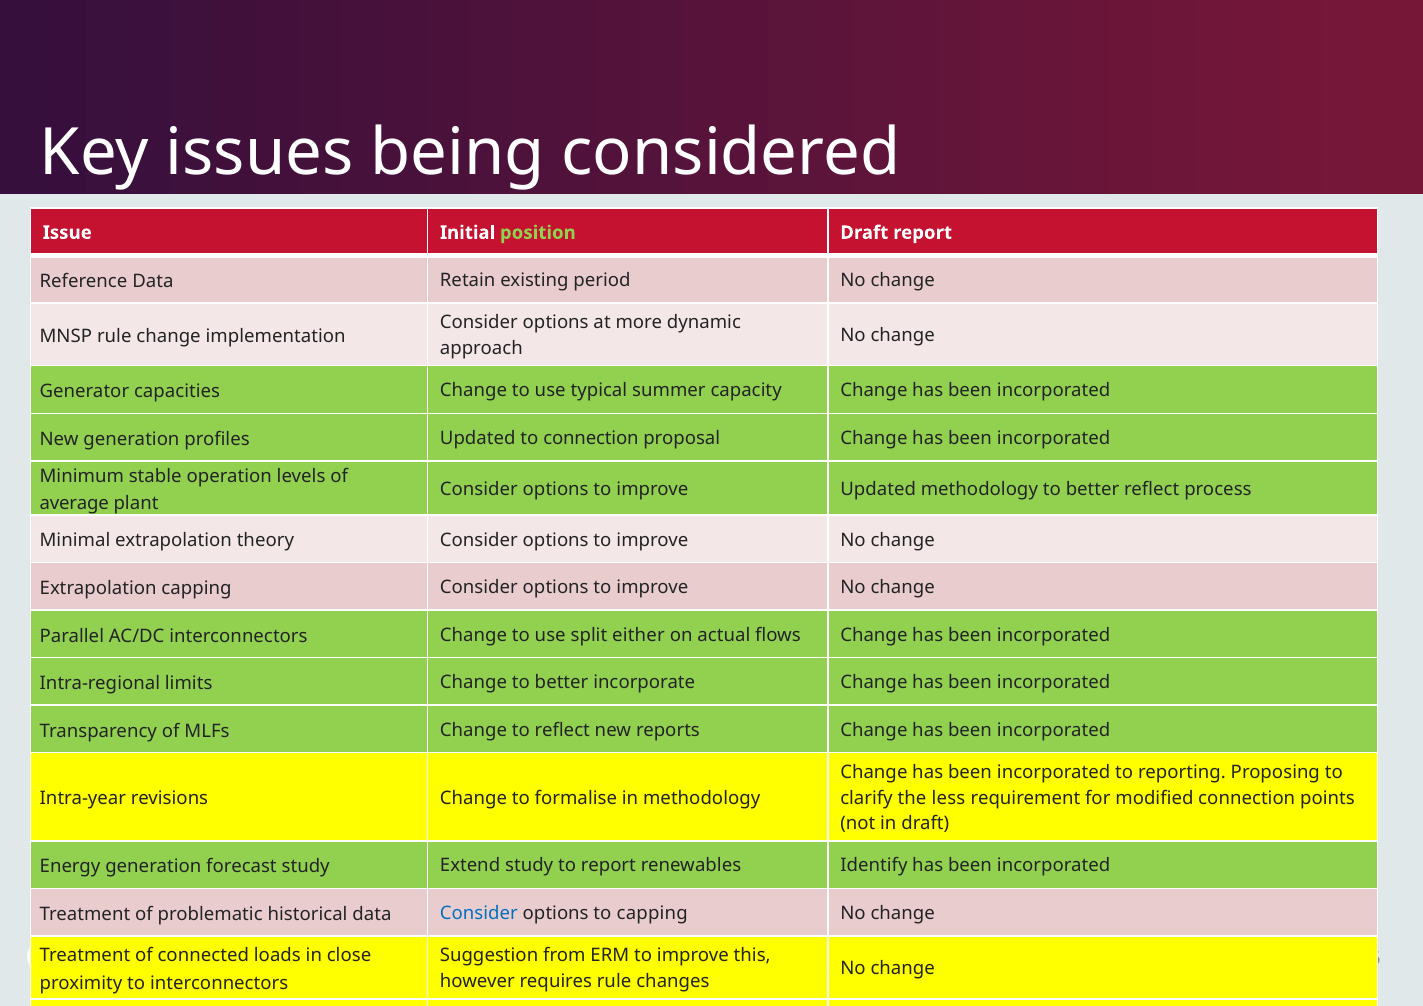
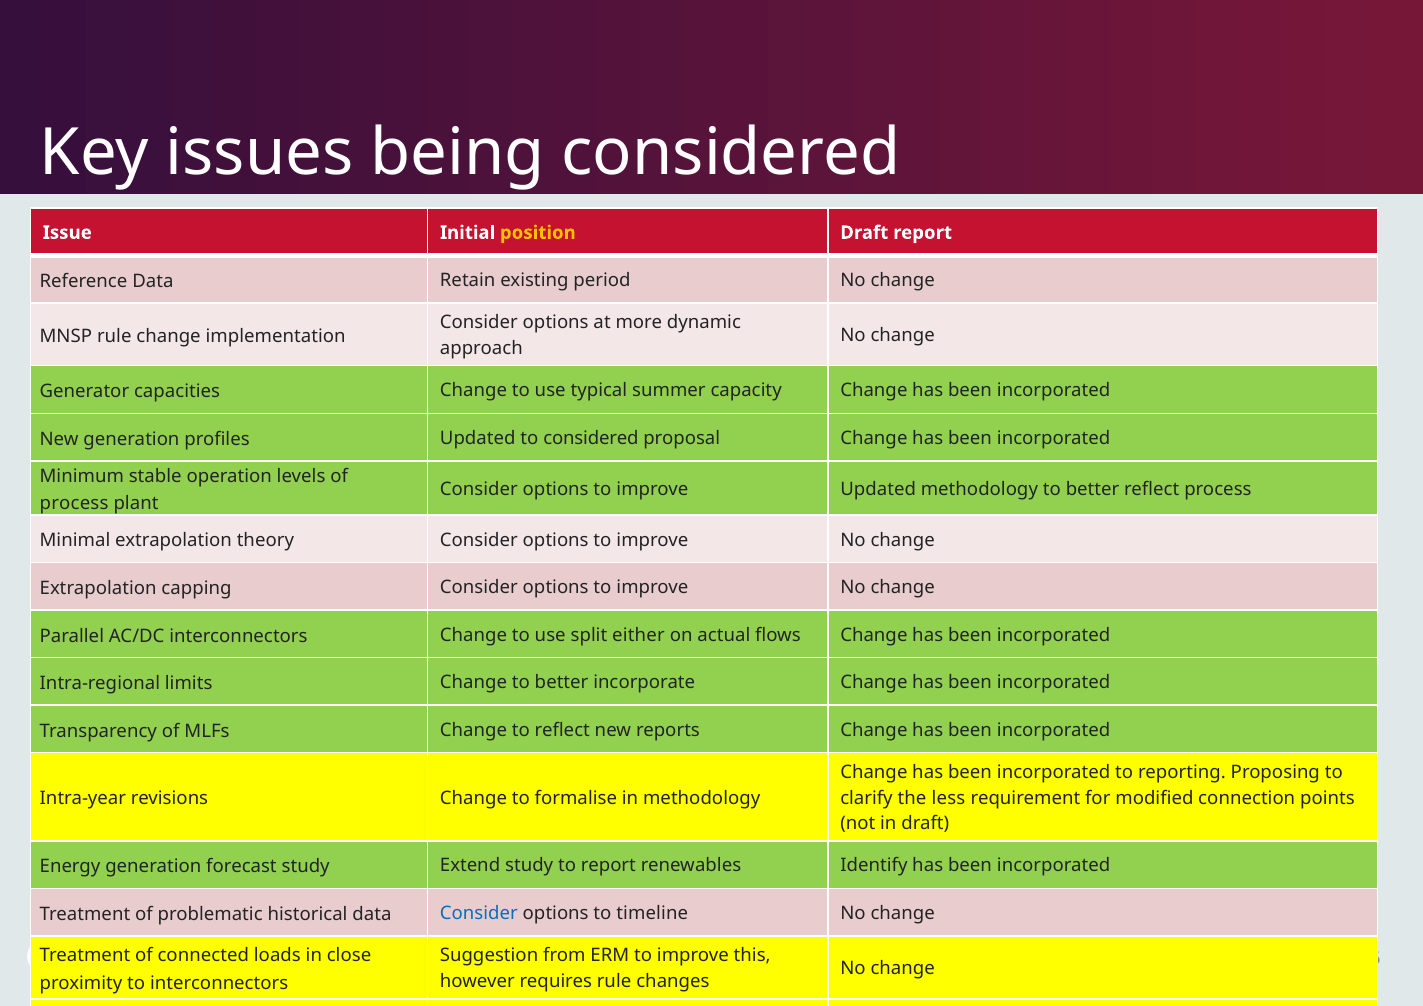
position colour: light green -> yellow
to connection: connection -> considered
average at (74, 504): average -> process
to capping: capping -> timeline
